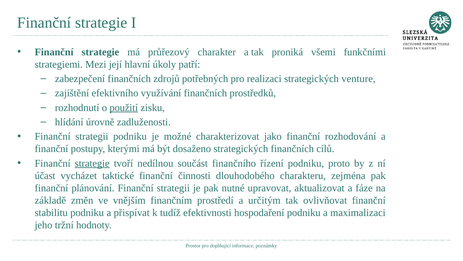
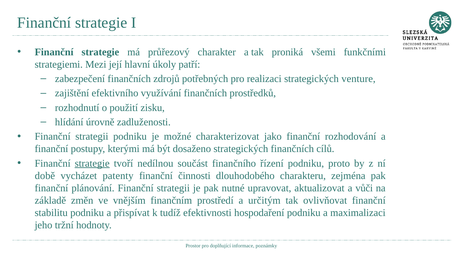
použití underline: present -> none
účast: účast -> době
taktické: taktické -> patenty
fáze: fáze -> vůči
